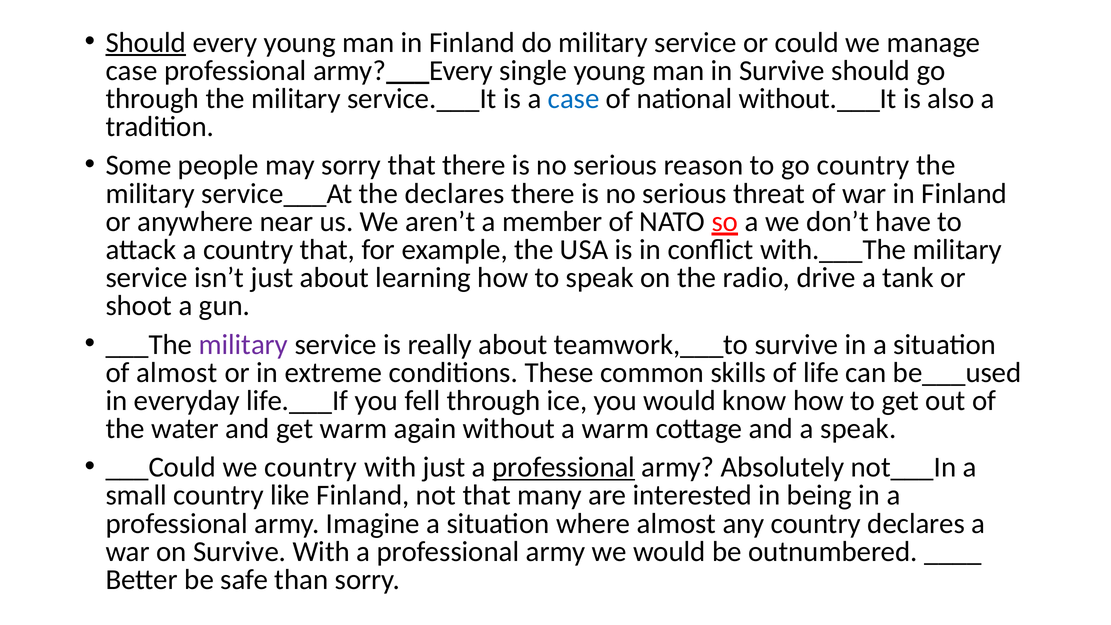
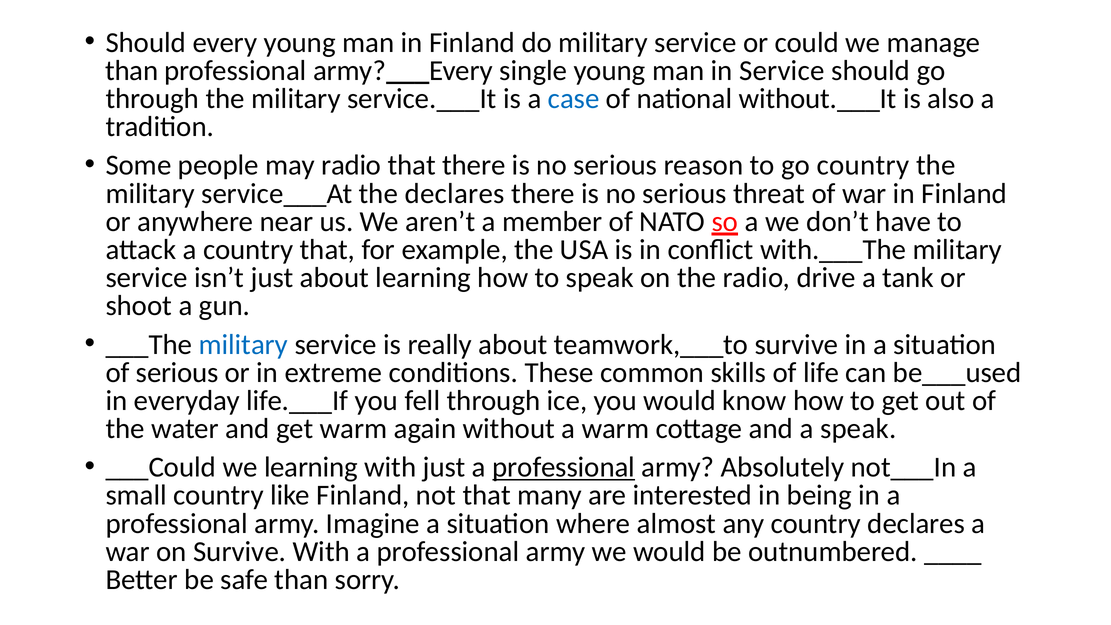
Should at (146, 42) underline: present -> none
case at (132, 71): case -> than
in Survive: Survive -> Service
may sorry: sorry -> radio
military at (243, 344) colour: purple -> blue
of almost: almost -> serious
we country: country -> learning
